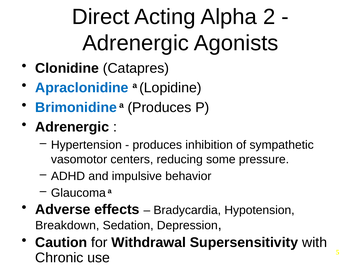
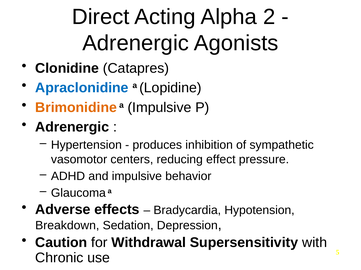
Brimonidine colour: blue -> orange
a Produces: Produces -> Impulsive
some: some -> effect
